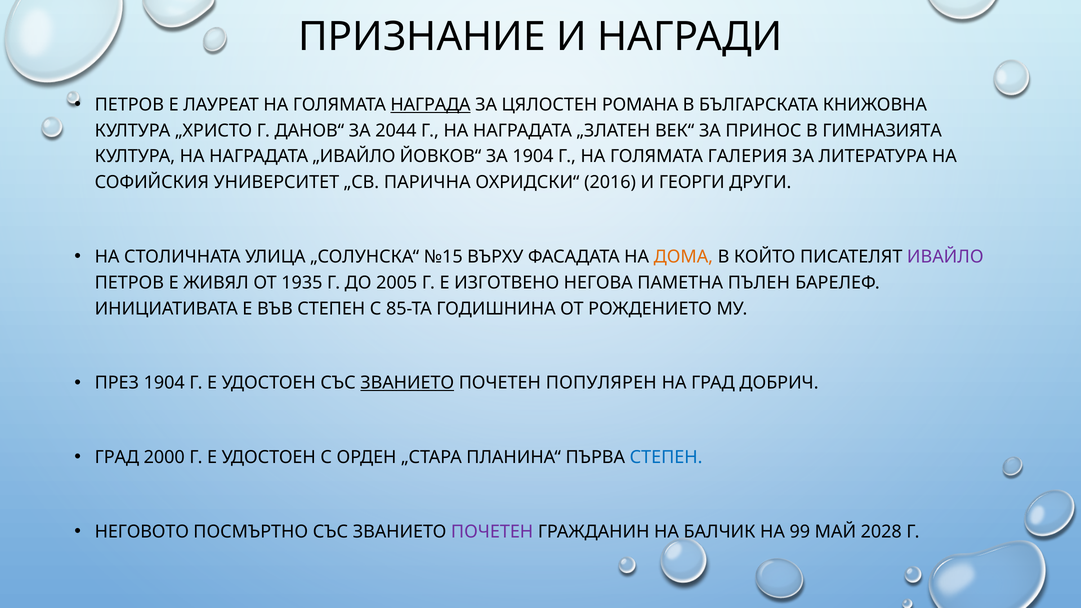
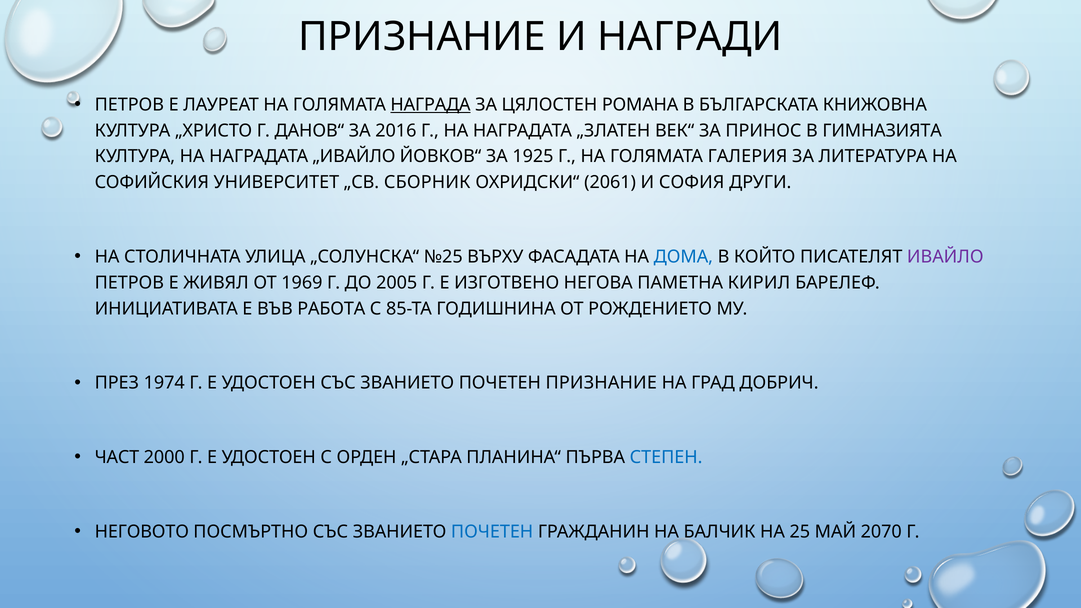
2044: 2044 -> 2016
ЗА 1904: 1904 -> 1925
ПАРИЧНА: ПАРИЧНА -> СБОРНИК
2016: 2016 -> 2061
ГЕОРГИ: ГЕОРГИ -> СОФИЯ
№15: №15 -> №25
ДОМА colour: orange -> blue
1935: 1935 -> 1969
ПЪЛЕН: ПЪЛЕН -> КИРИЛ
ВЪВ СТЕПЕН: СТЕПЕН -> РАБОТА
ПРЕЗ 1904: 1904 -> 1974
ЗВАНИЕТО at (407, 383) underline: present -> none
ПОЧЕТЕН ПОПУЛЯРЕН: ПОПУЛЯРЕН -> ПРИЗНАНИЕ
ГРАД at (117, 457): ГРАД -> ЧАСТ
ПОЧЕТЕН at (492, 532) colour: purple -> blue
99: 99 -> 25
2028: 2028 -> 2070
